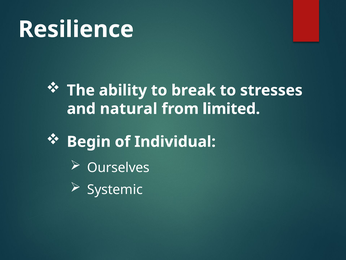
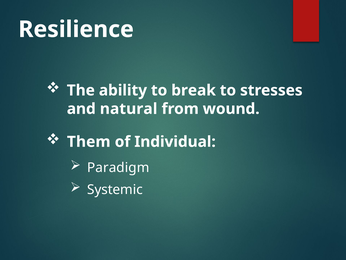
limited: limited -> wound
Begin: Begin -> Them
Ourselves: Ourselves -> Paradigm
